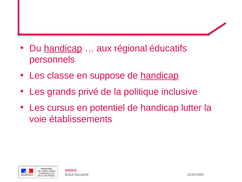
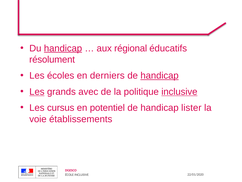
personnels: personnels -> résolument
classe: classe -> écoles
suppose: suppose -> derniers
Les at (37, 91) underline: none -> present
privé: privé -> avec
inclusive at (179, 91) underline: none -> present
lutter: lutter -> lister
